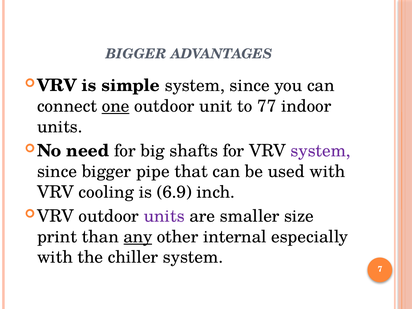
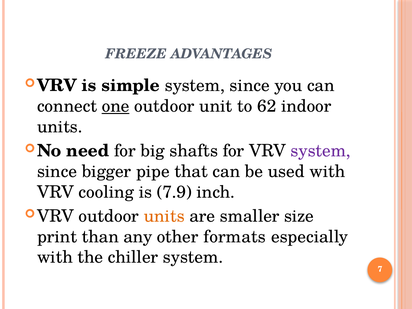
BIGGER at (136, 54): BIGGER -> FREEZE
77: 77 -> 62
6.9: 6.9 -> 7.9
units at (164, 216) colour: purple -> orange
any underline: present -> none
internal: internal -> formats
